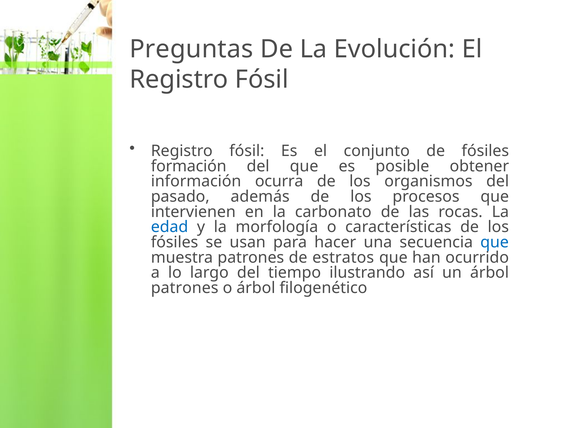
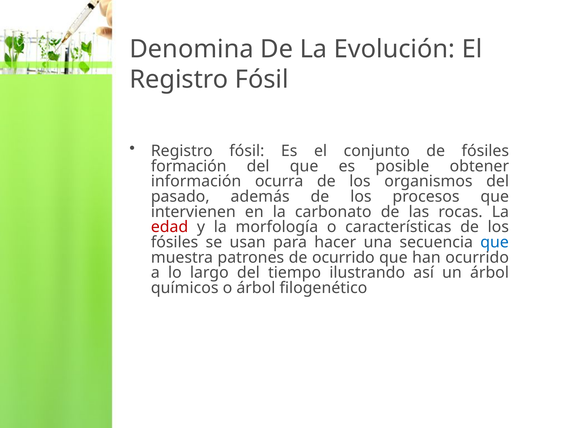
Preguntas: Preguntas -> Denomina
edad colour: blue -> red
de estratos: estratos -> ocurrido
patrones at (185, 288): patrones -> químicos
